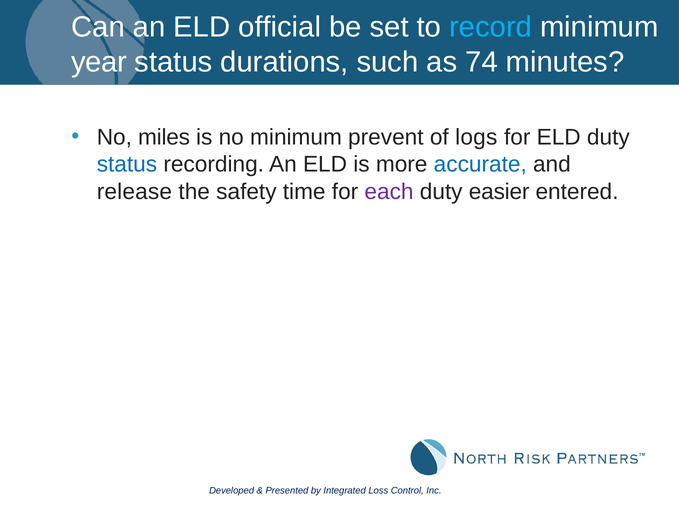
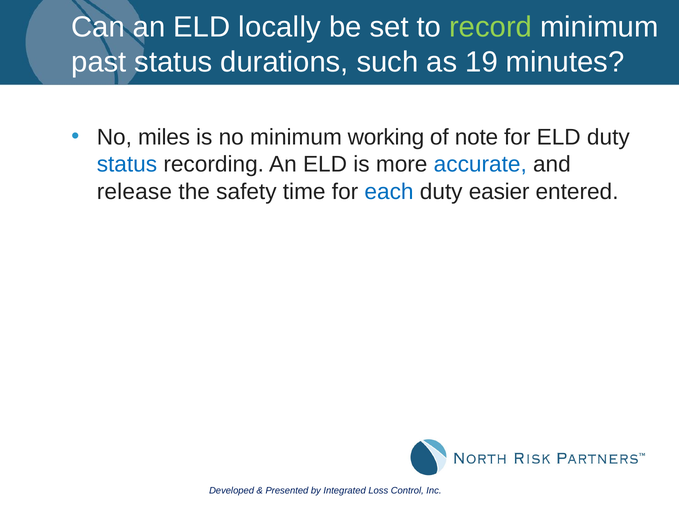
official: official -> locally
record colour: light blue -> light green
year: year -> past
74: 74 -> 19
prevent: prevent -> working
logs: logs -> note
each colour: purple -> blue
